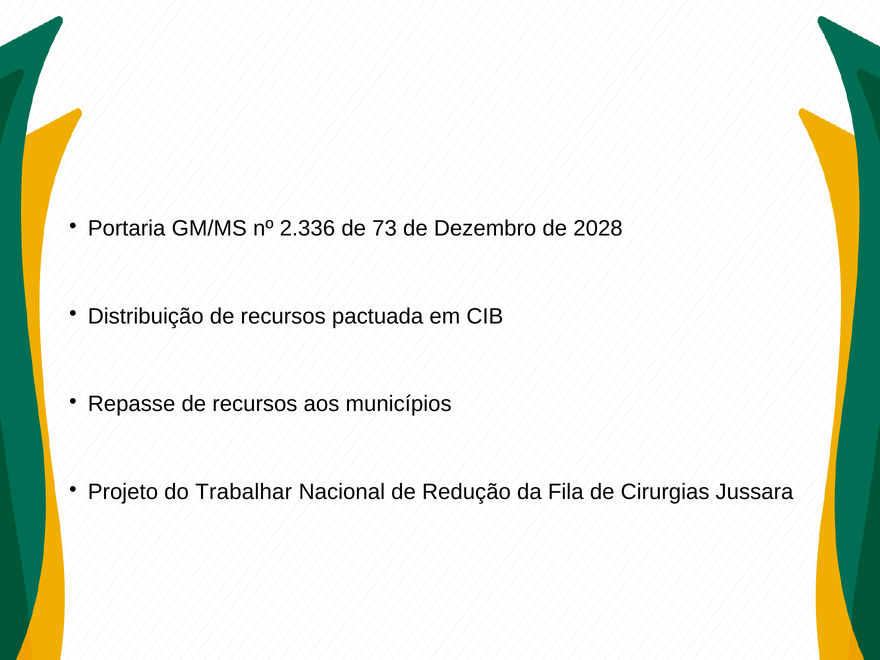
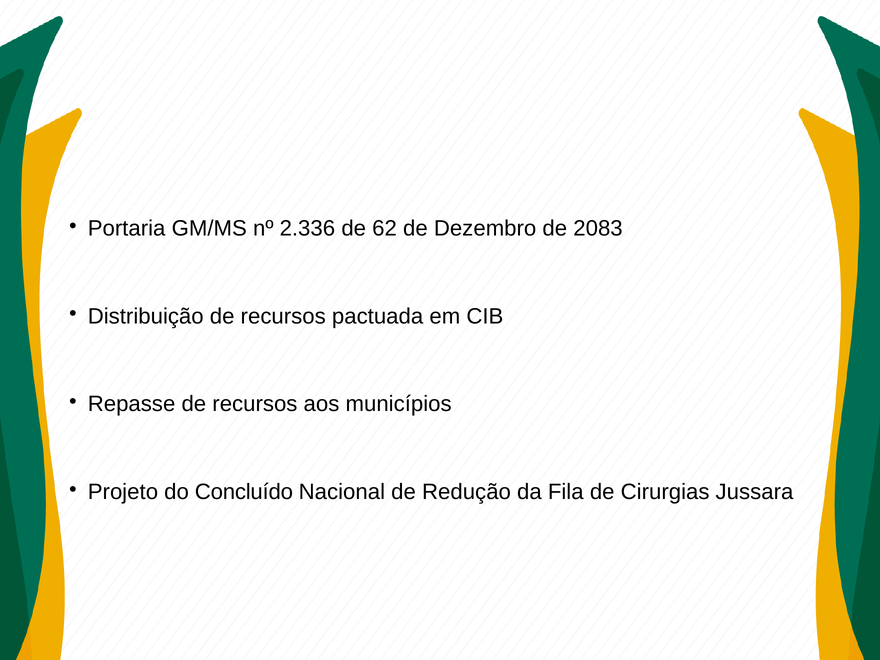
73: 73 -> 62
2028: 2028 -> 2083
Trabalhar: Trabalhar -> Concluído
